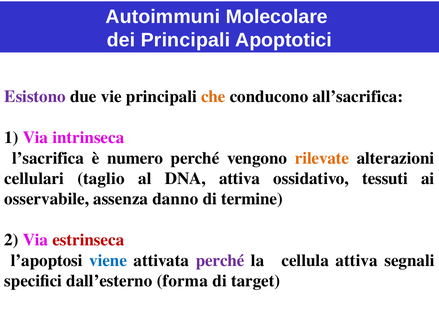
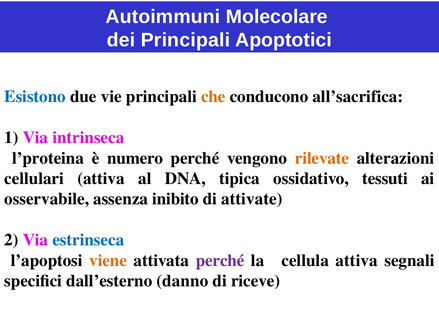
Esistono colour: purple -> blue
l’sacrifica: l’sacrifica -> l’proteina
cellulari taglio: taglio -> attiva
DNA attiva: attiva -> tipica
danno: danno -> inibito
termine: termine -> attivate
estrinseca colour: red -> blue
viene colour: blue -> orange
forma: forma -> danno
target: target -> riceve
